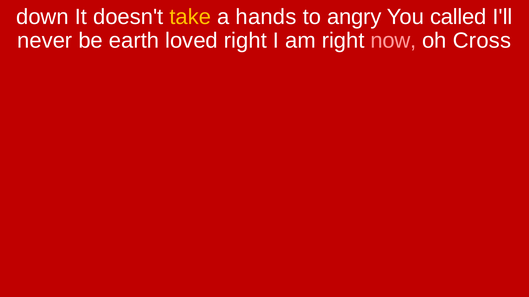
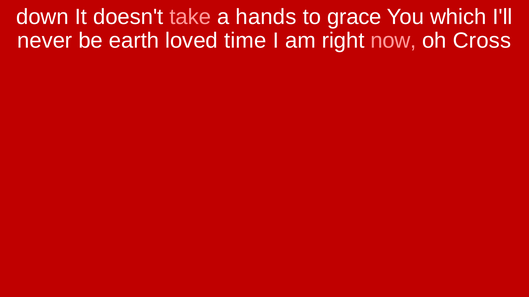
take colour: yellow -> pink
angry: angry -> grace
called: called -> which
loved right: right -> time
